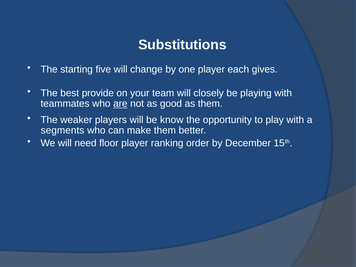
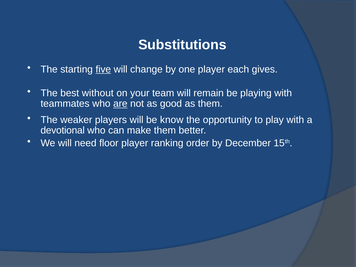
five underline: none -> present
provide: provide -> without
closely: closely -> remain
segments: segments -> devotional
